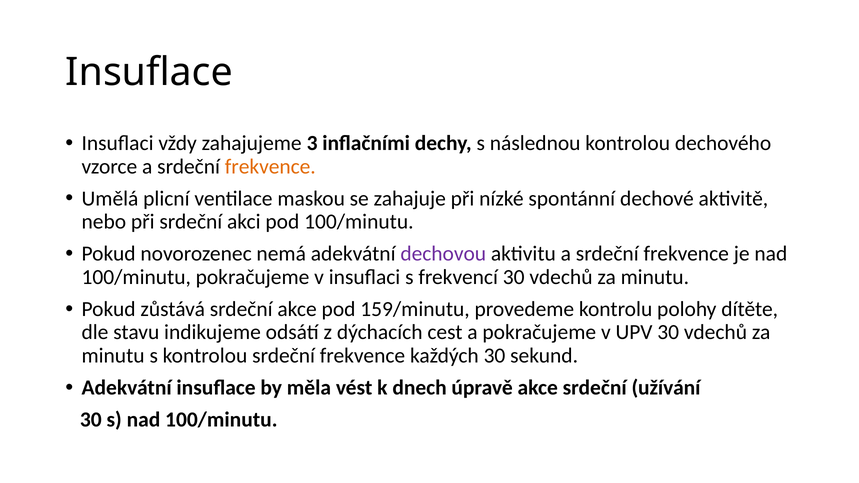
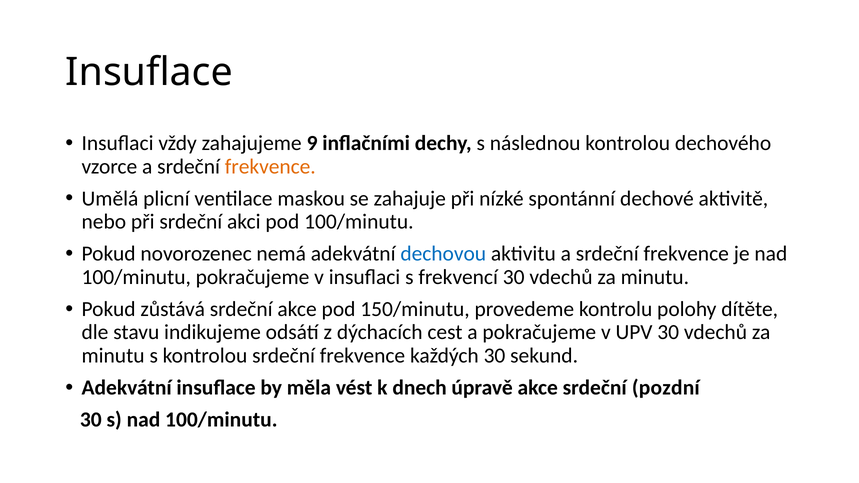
3: 3 -> 9
dechovou colour: purple -> blue
159/minutu: 159/minutu -> 150/minutu
užívání: užívání -> pozdní
